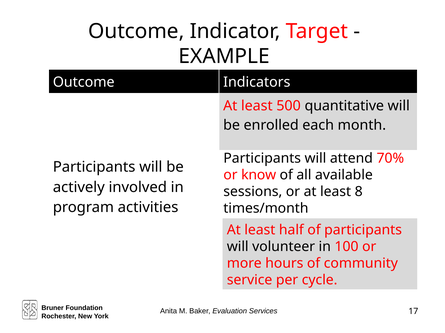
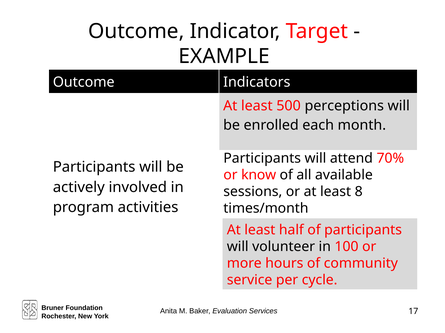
quantitative: quantitative -> perceptions
